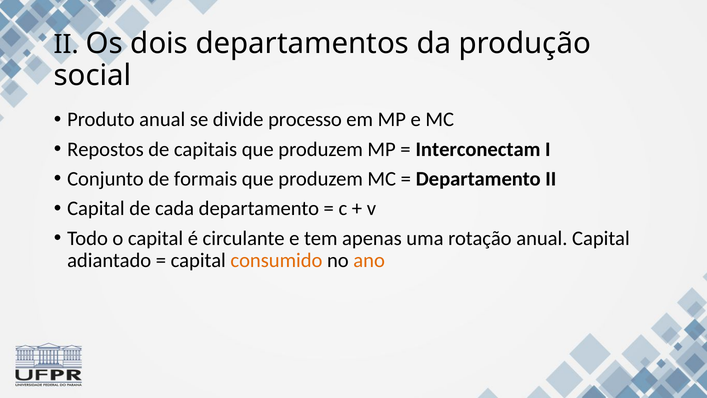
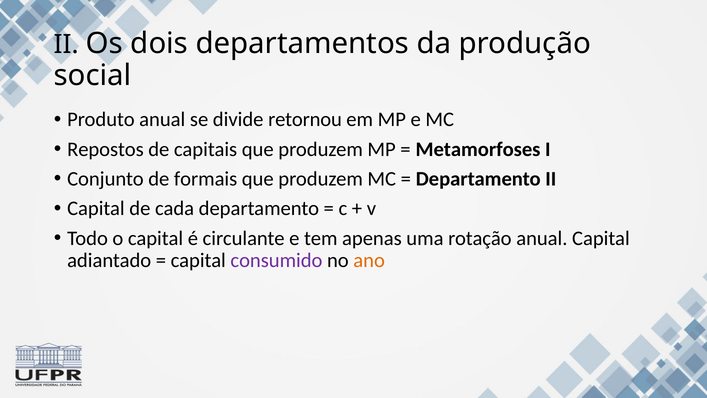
processo: processo -> retornou
Interconectam: Interconectam -> Metamorfoses
consumido colour: orange -> purple
